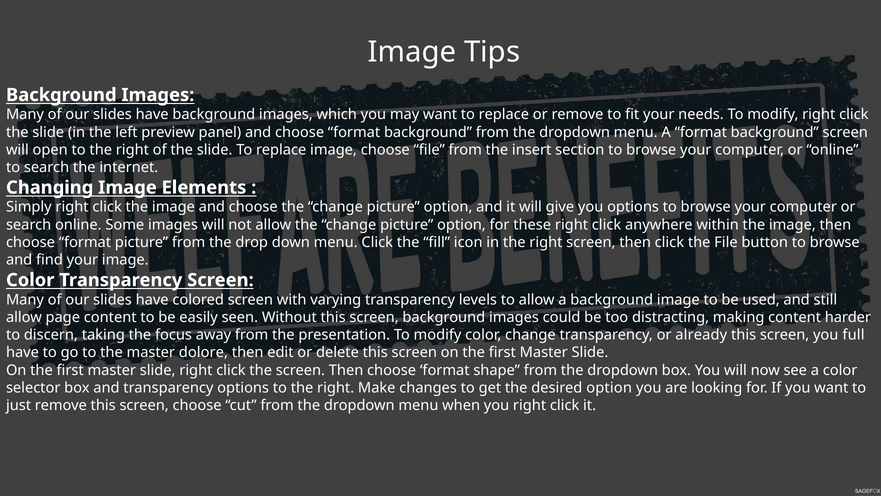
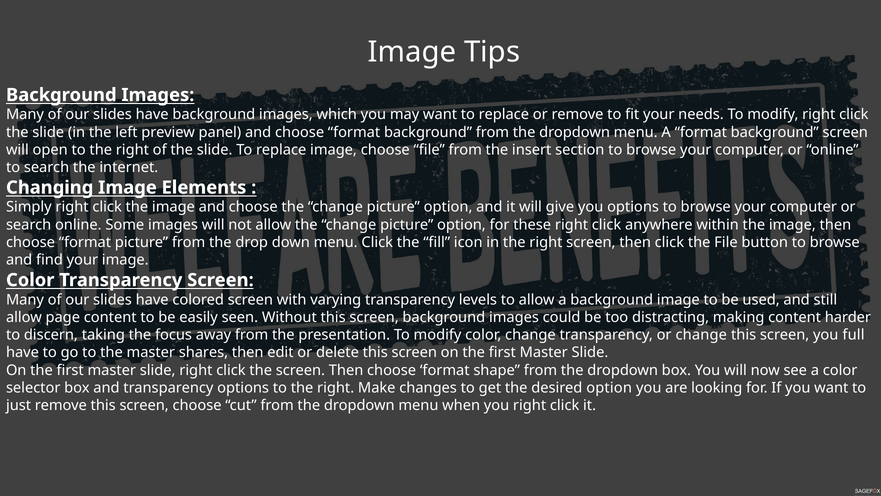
or already: already -> change
dolore: dolore -> shares
